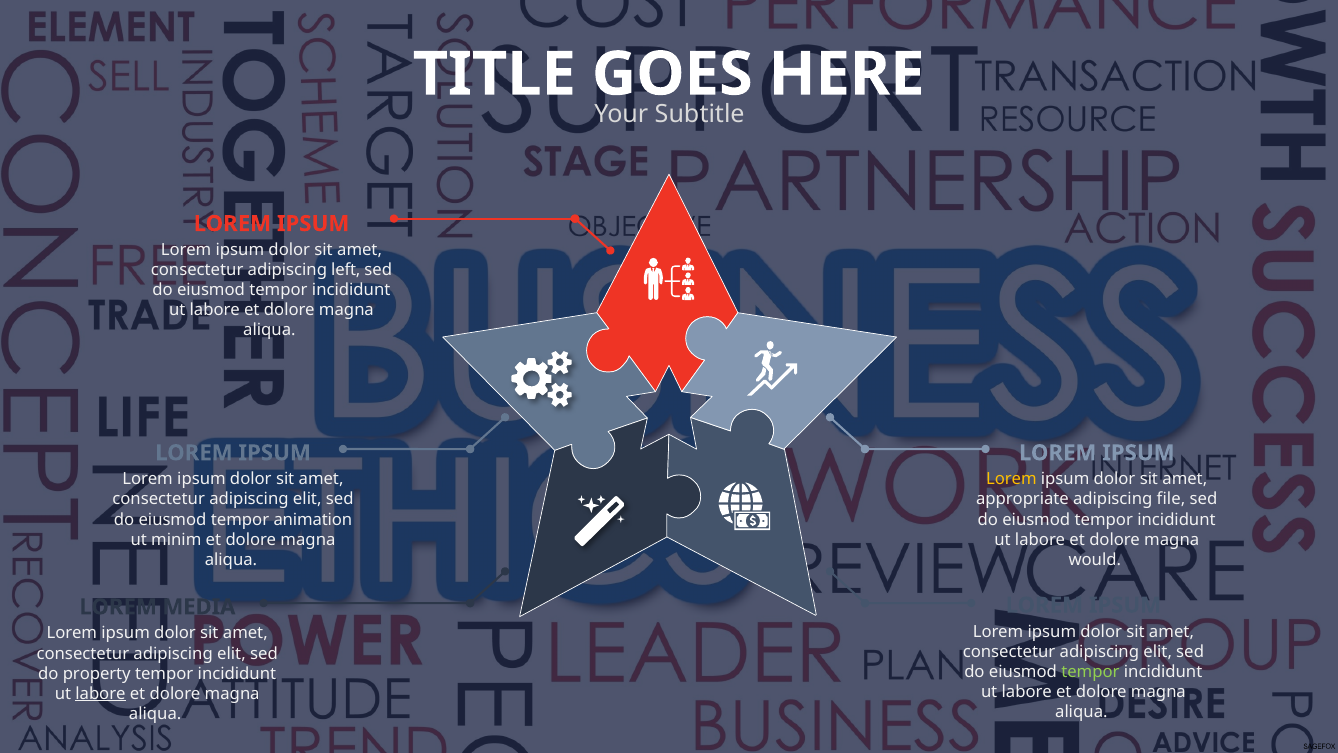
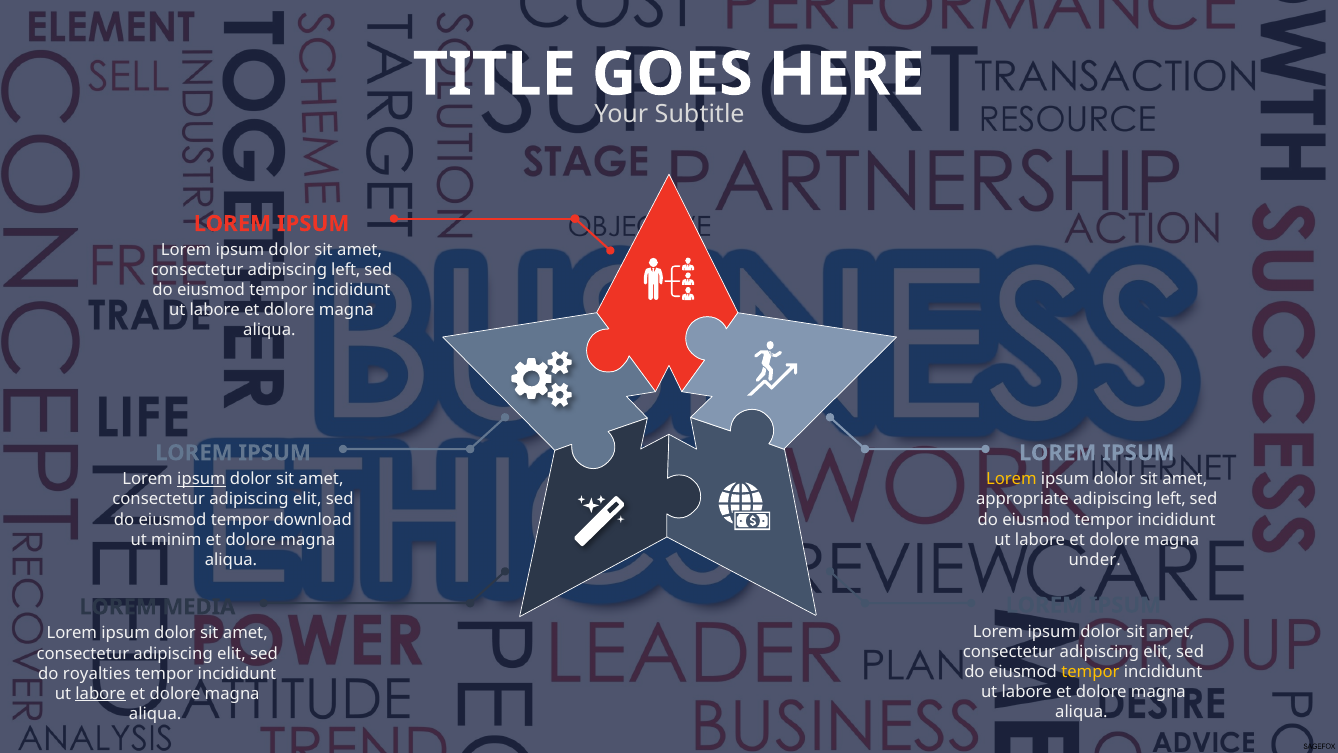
ipsum at (201, 479) underline: none -> present
file at (1171, 499): file -> left
animation: animation -> download
would: would -> under
tempor at (1090, 671) colour: light green -> yellow
property: property -> royalties
